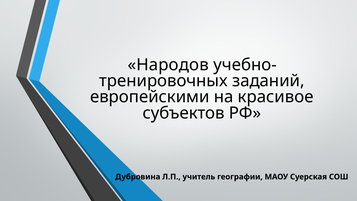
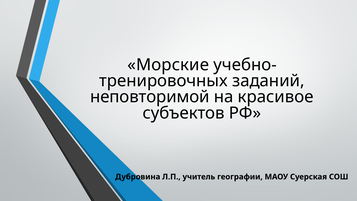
Народов: Народов -> Морские
европейскими: европейскими -> неповторимой
